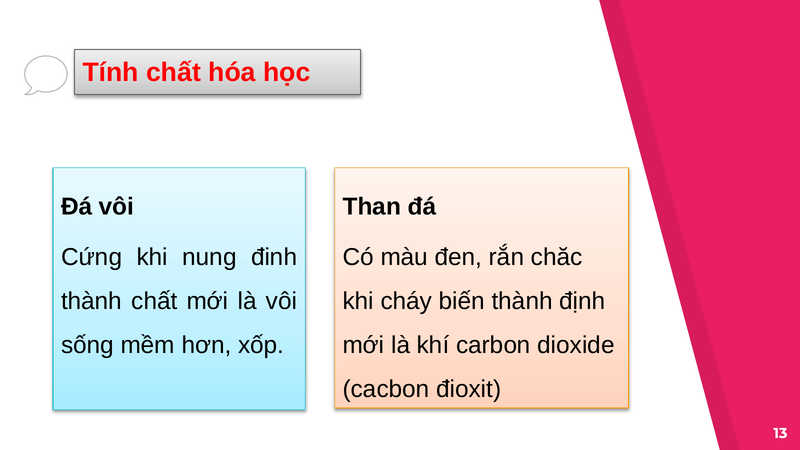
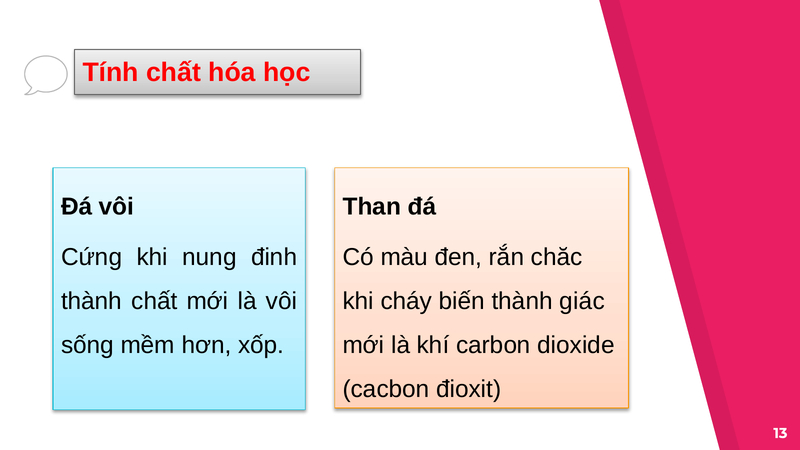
định: định -> giác
